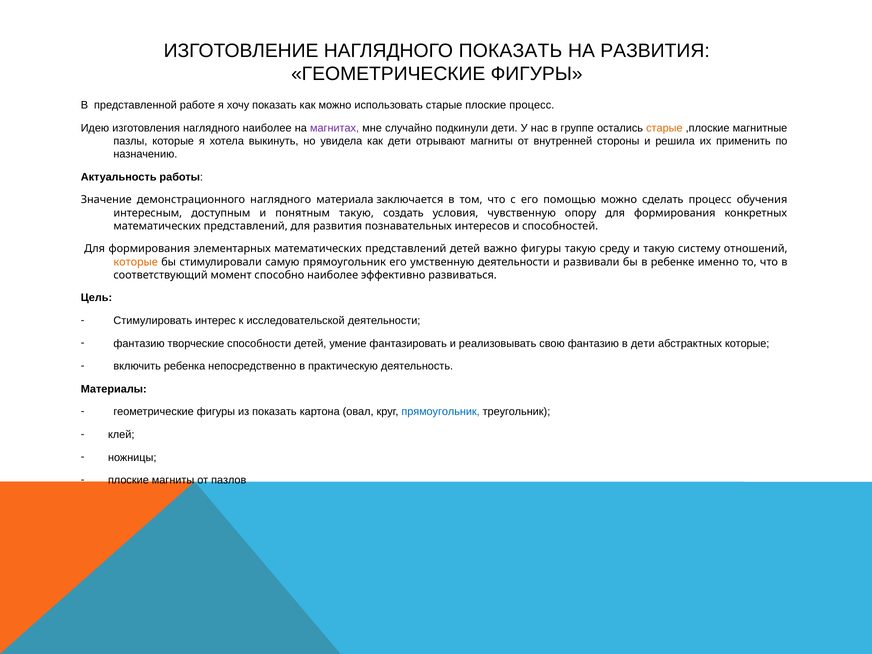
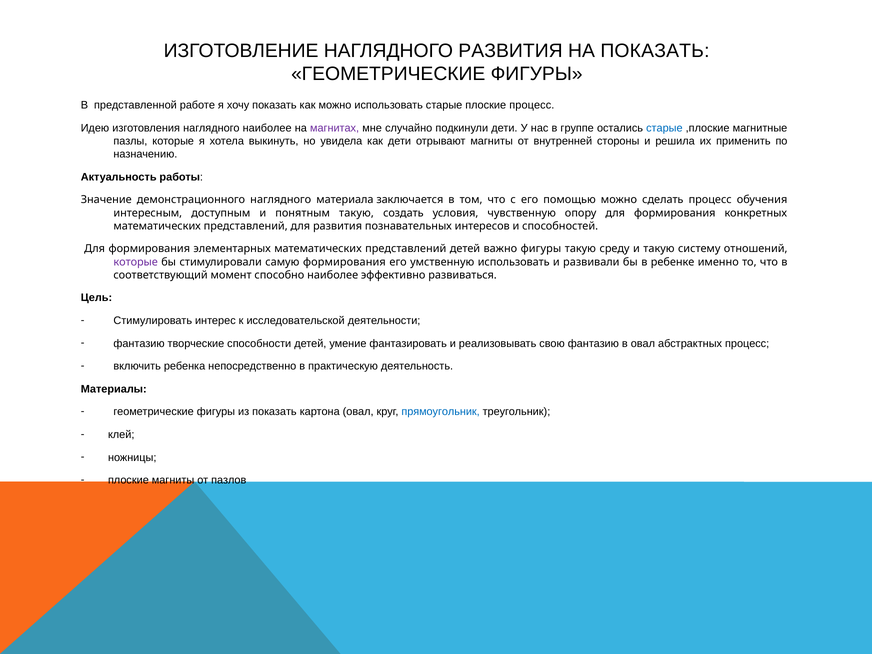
НАГЛЯДНОГО ПОКАЗАТЬ: ПОКАЗАТЬ -> РАЗВИТИЯ
НА РАЗВИТИЯ: РАЗВИТИЯ -> ПОКАЗАТЬ
старые at (664, 128) colour: orange -> blue
которые at (136, 262) colour: orange -> purple
самую прямоугольник: прямоугольник -> формирования
умственную деятельности: деятельности -> использовать
в дети: дети -> овал
абстрактных которые: которые -> процесс
